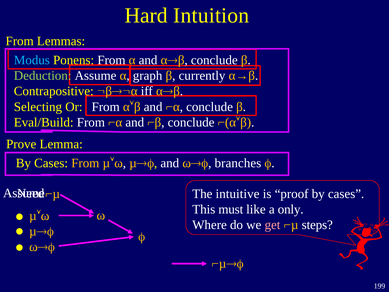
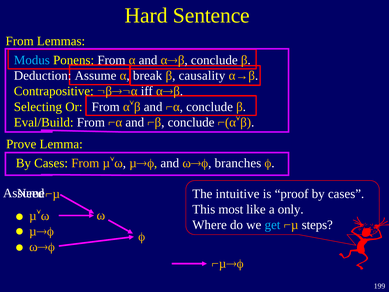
Intuition: Intuition -> Sentence
Deduction colour: light green -> white
graph: graph -> break
currently: currently -> causality
must: must -> most
get colour: pink -> light blue
